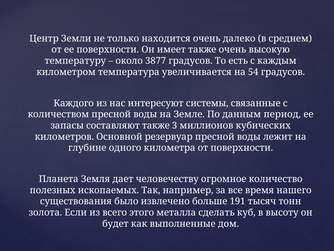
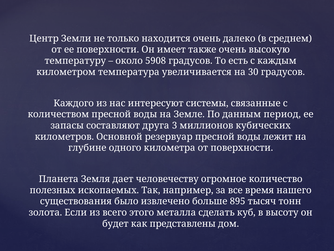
3877: 3877 -> 5908
54: 54 -> 30
составляют также: также -> друга
191: 191 -> 895
выполненные: выполненные -> представлены
